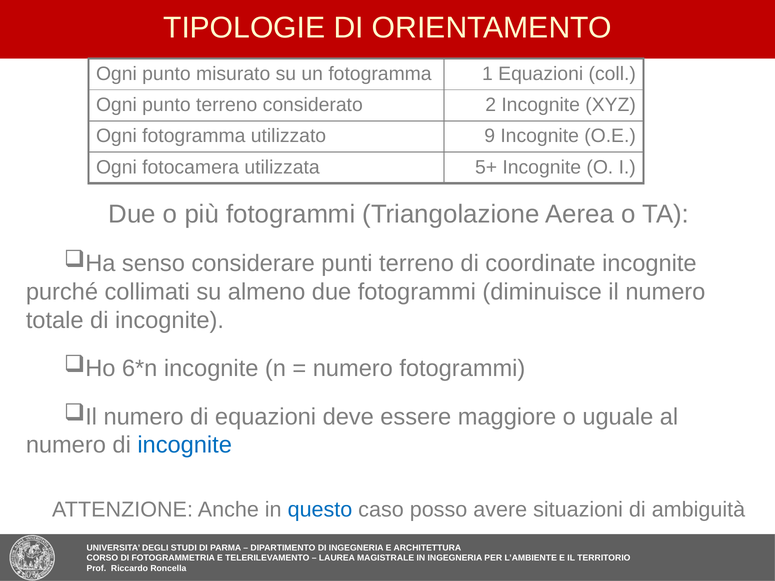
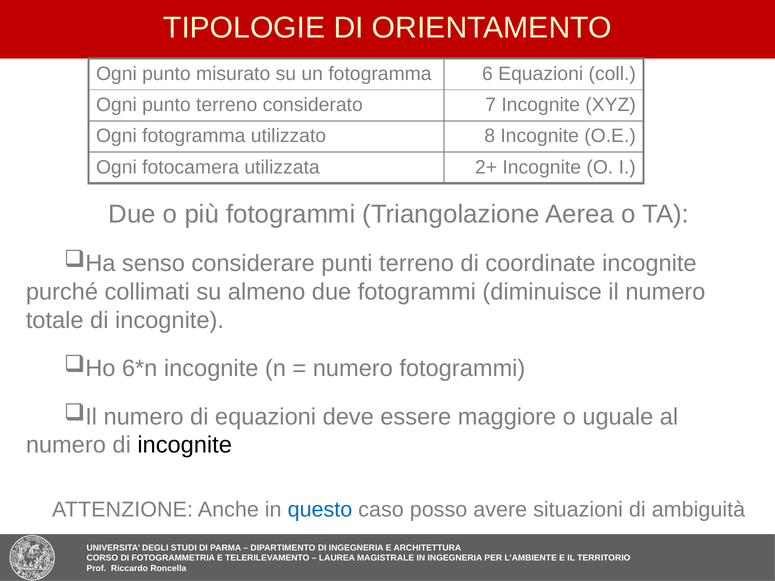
1: 1 -> 6
2: 2 -> 7
9: 9 -> 8
5+: 5+ -> 2+
incognite at (185, 445) colour: blue -> black
